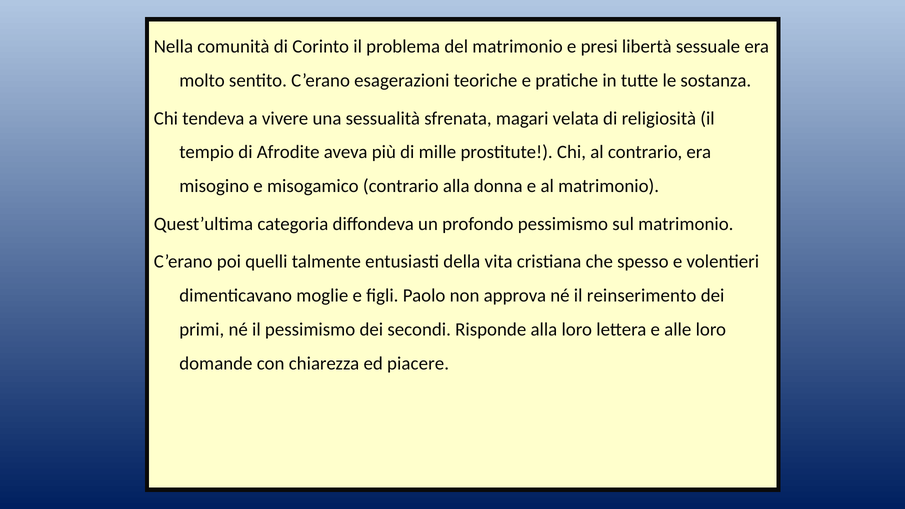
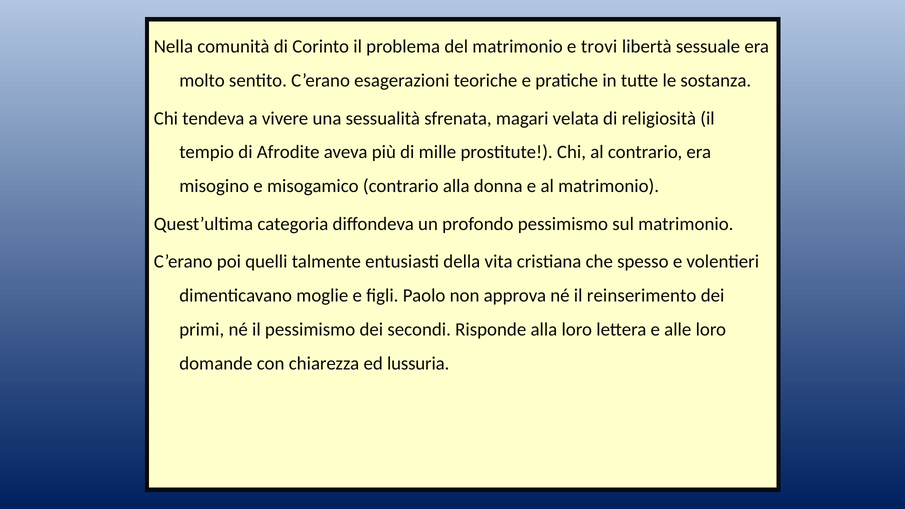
presi: presi -> trovi
piacere: piacere -> lussuria
